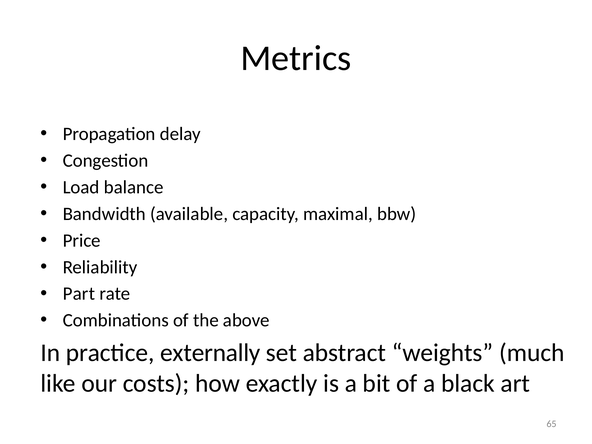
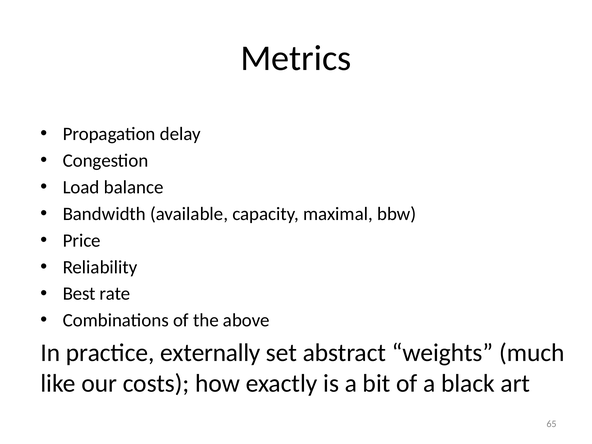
Part: Part -> Best
